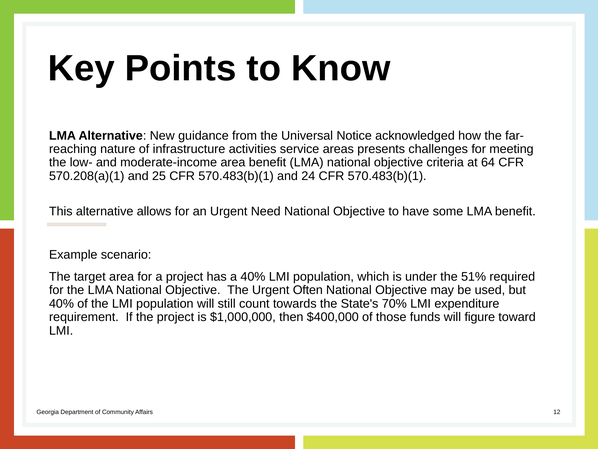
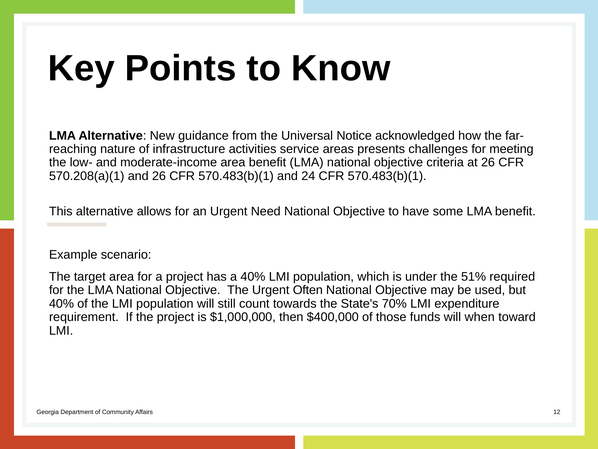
at 64: 64 -> 26
and 25: 25 -> 26
figure: figure -> when
